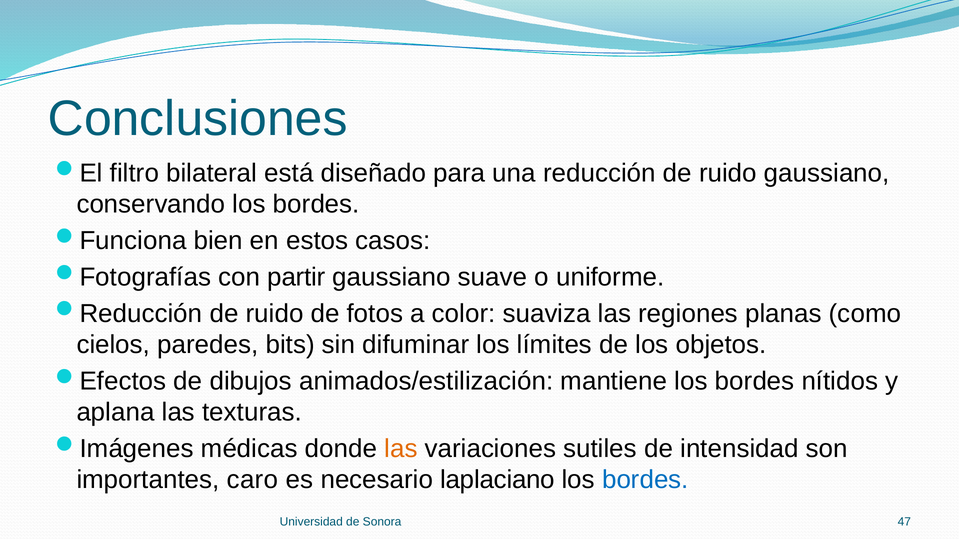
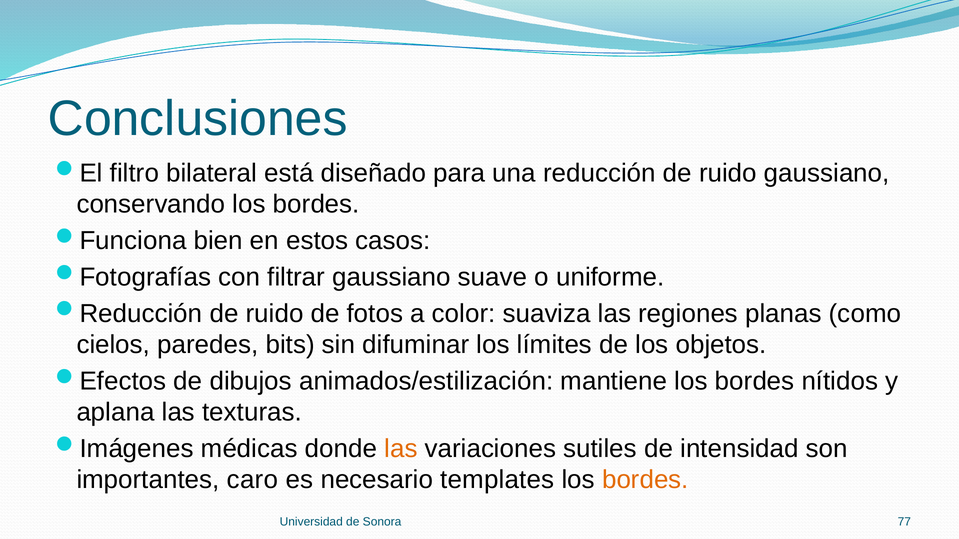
partir: partir -> filtrar
laplaciano: laplaciano -> templates
bordes at (645, 480) colour: blue -> orange
47: 47 -> 77
